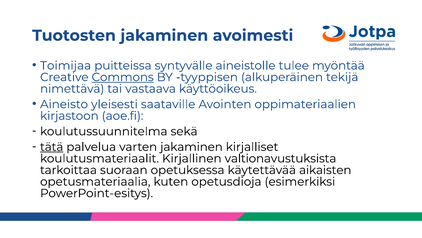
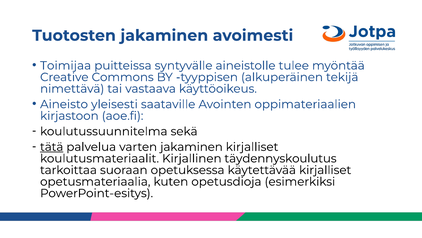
Commons underline: present -> none
valtionavustuksista: valtionavustuksista -> täydennyskoulutus
käytettävää aikaisten: aikaisten -> kirjalliset
